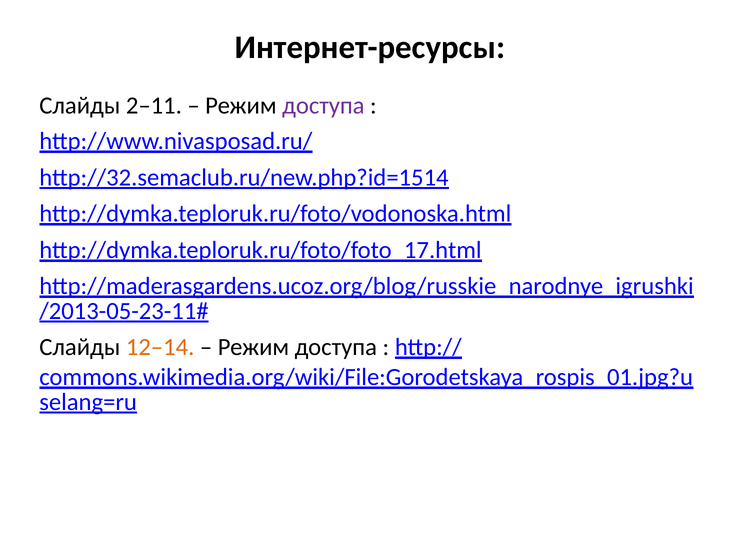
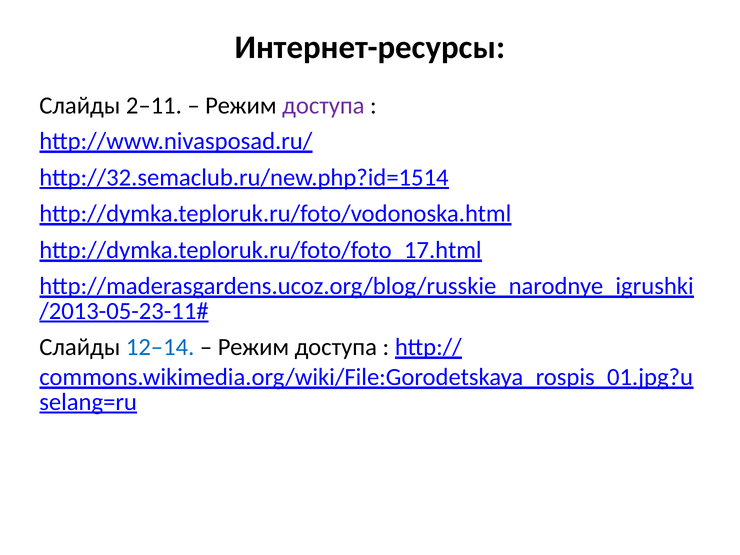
12–14 colour: orange -> blue
